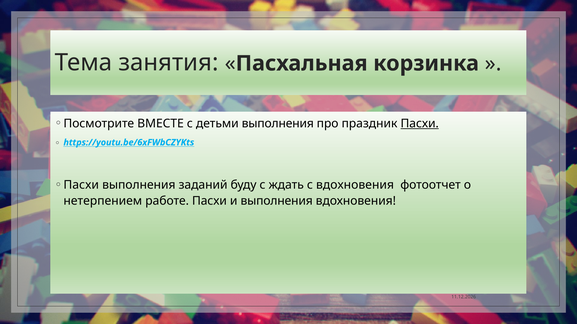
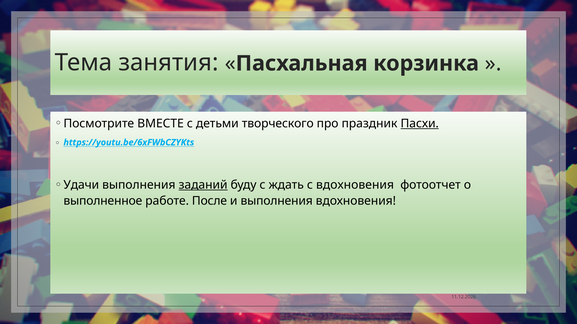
детьми выполнения: выполнения -> творческого
Пасхи at (81, 185): Пасхи -> Удачи
заданий underline: none -> present
нетерпением: нетерпением -> выполненное
работе Пасхи: Пасхи -> После
